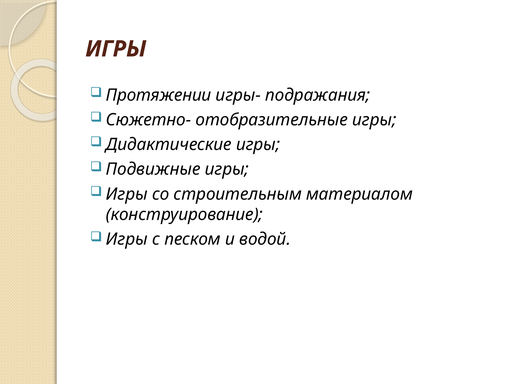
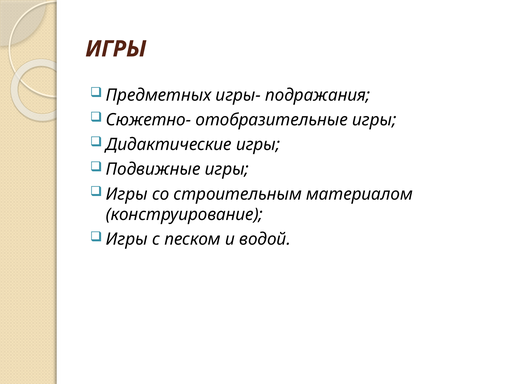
Протяжении: Протяжении -> Предметных
